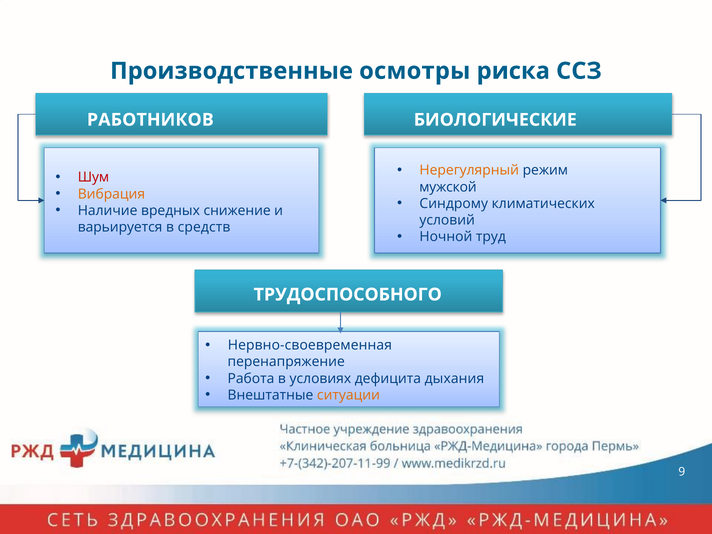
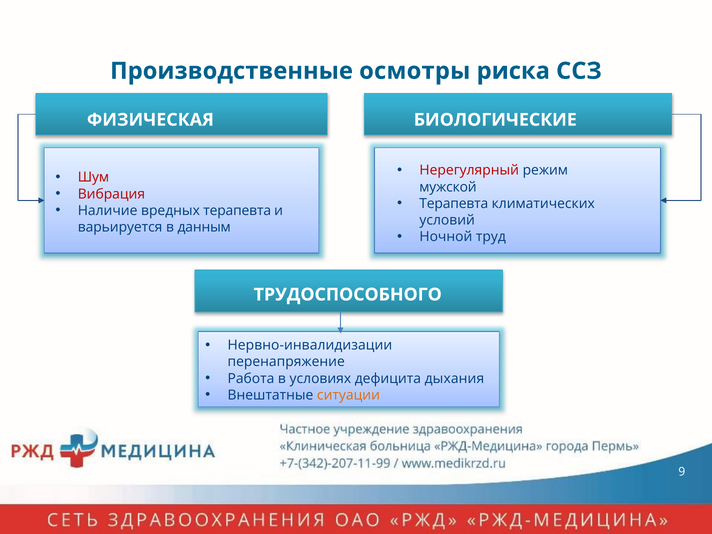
РАБОТНИКОВ: РАБОТНИКОВ -> ФИЗИЧЕСКАЯ
Нерегулярный colour: orange -> red
Вибрация colour: orange -> red
Синдрому at (454, 204): Синдрому -> Терапевта
вредных снижение: снижение -> терапевта
средств: средств -> данным
Нервно-своевременная: Нервно-своевременная -> Нервно-инвалидизации
